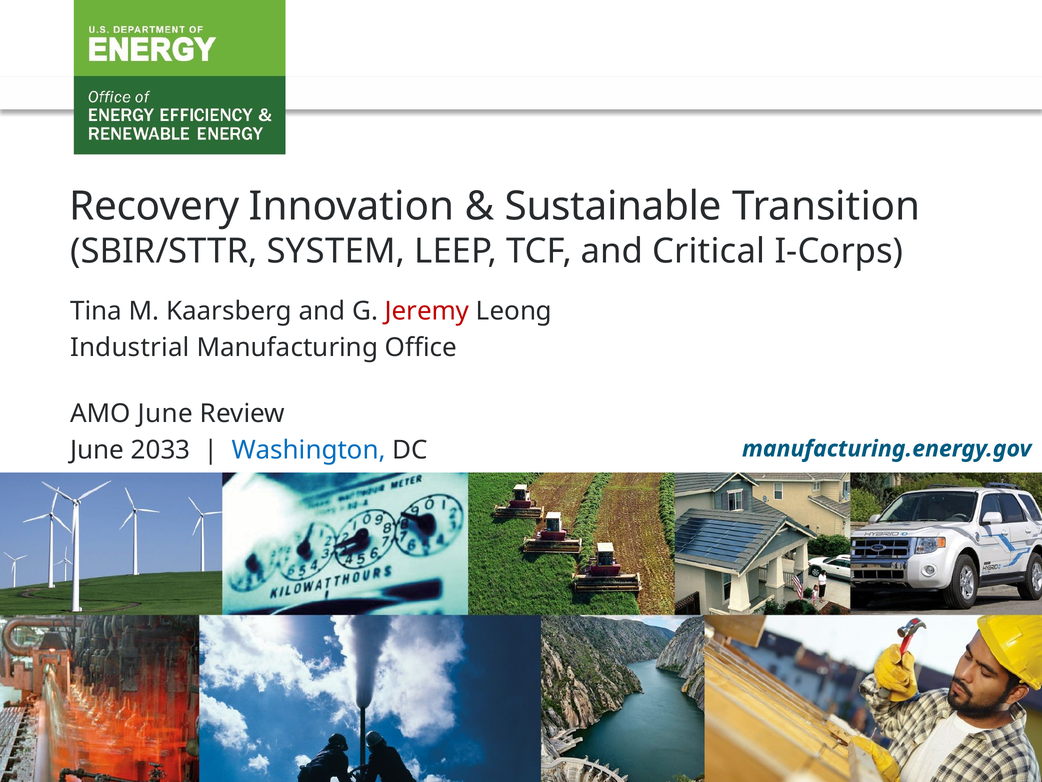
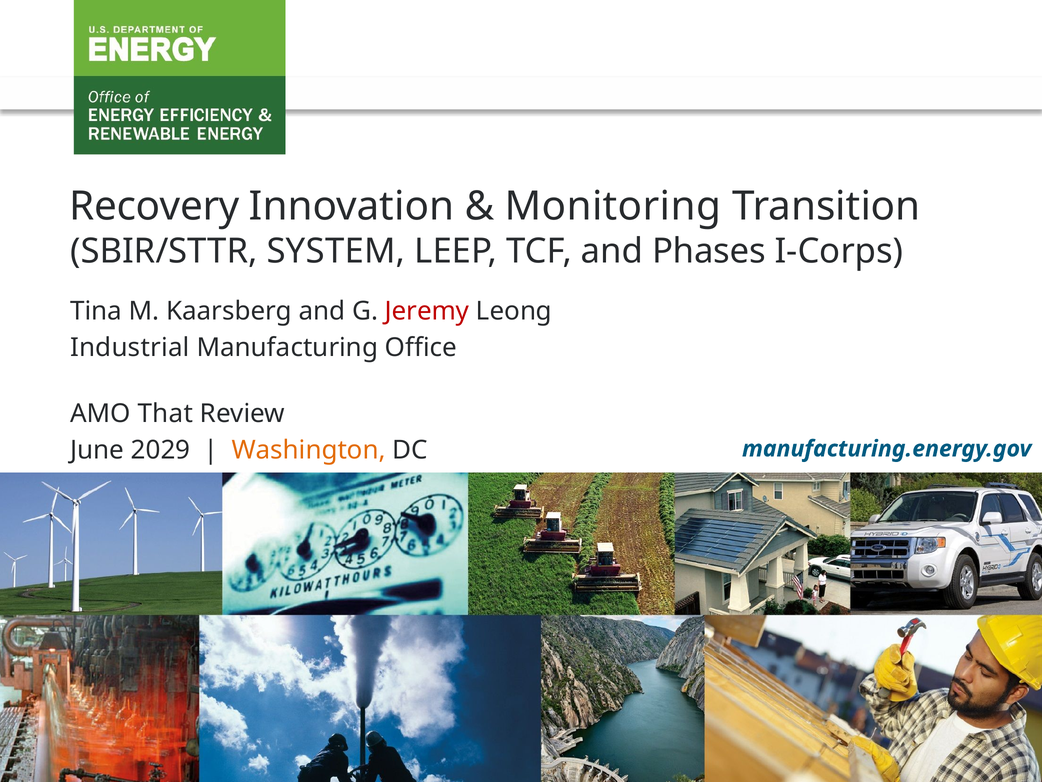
Sustainable: Sustainable -> Monitoring
Critical: Critical -> Phases
AMO June: June -> That
2033: 2033 -> 2029
Washington colour: blue -> orange
